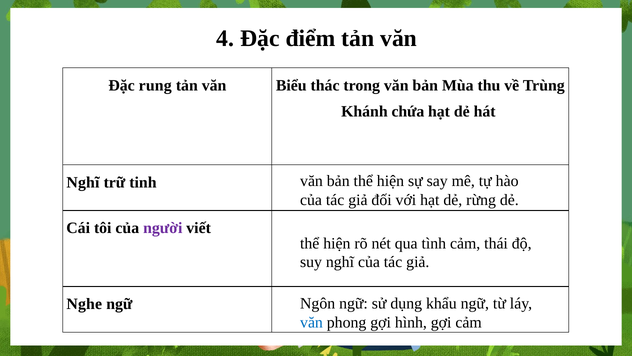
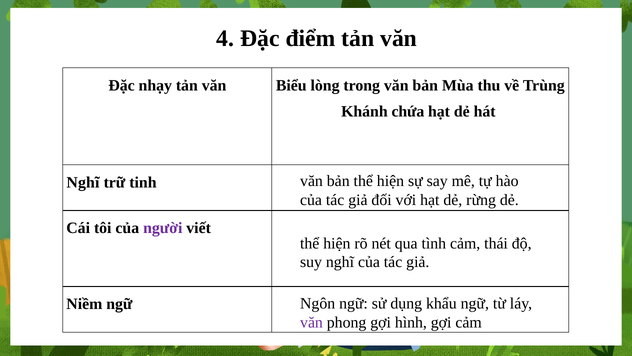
rung: rung -> nhạy
thác: thác -> lòng
Nghe: Nghe -> Niềm
văn at (312, 322) colour: blue -> purple
